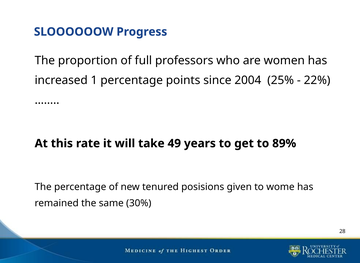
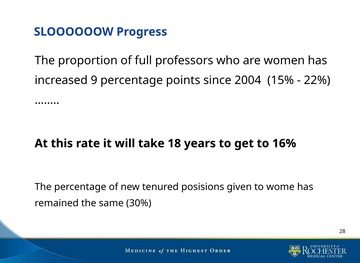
1: 1 -> 9
25%: 25% -> 15%
49: 49 -> 18
89%: 89% -> 16%
